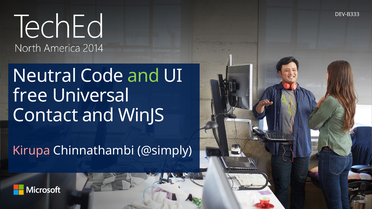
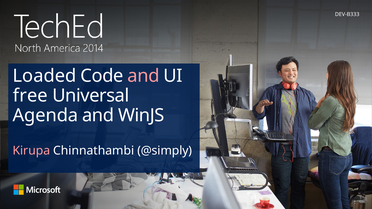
Neutral: Neutral -> Loaded
and at (143, 76) colour: light green -> pink
Contact: Contact -> Agenda
